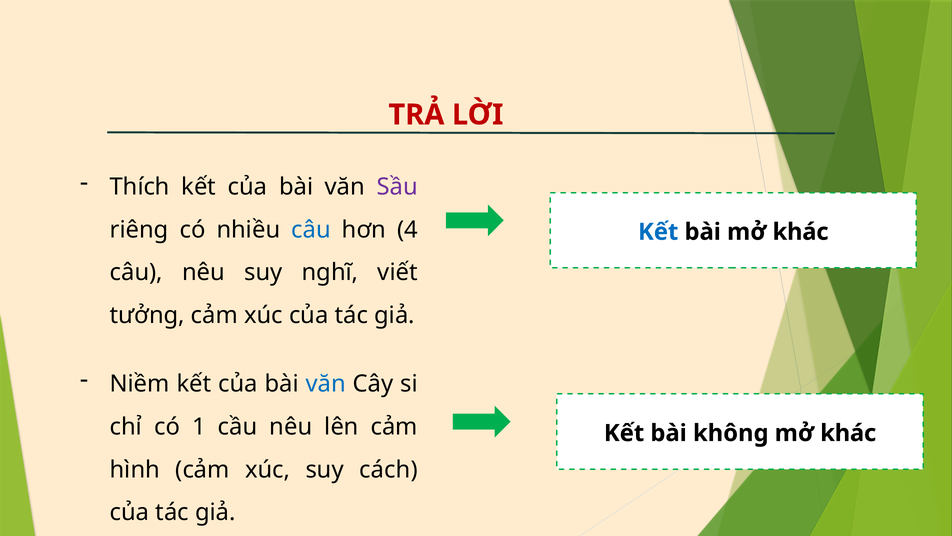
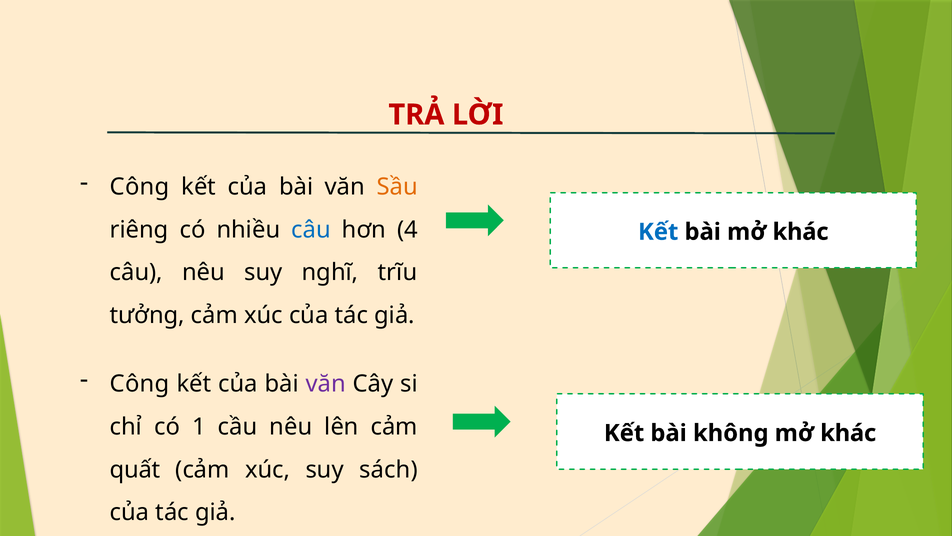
Thích at (140, 187): Thích -> Công
Sầu colour: purple -> orange
viết: viết -> trĩu
Niềm at (140, 384): Niềm -> Công
văn at (326, 384) colour: blue -> purple
hình: hình -> quất
cách: cách -> sách
